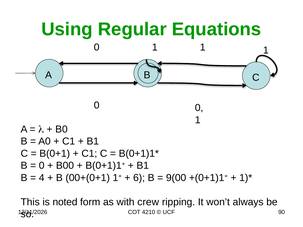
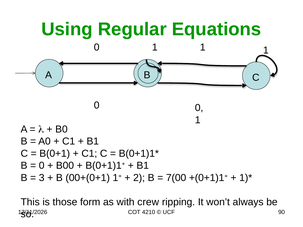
4: 4 -> 3
6: 6 -> 2
9(00: 9(00 -> 7(00
noted: noted -> those
